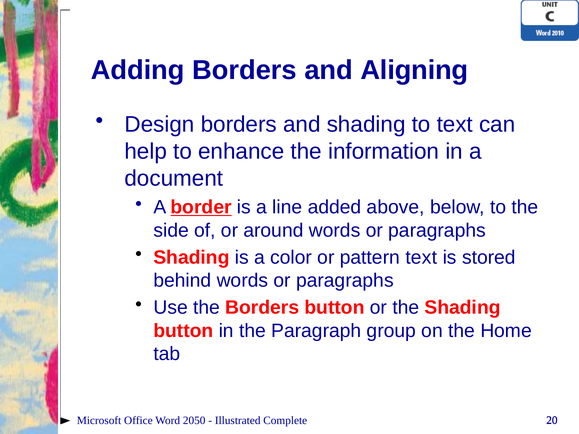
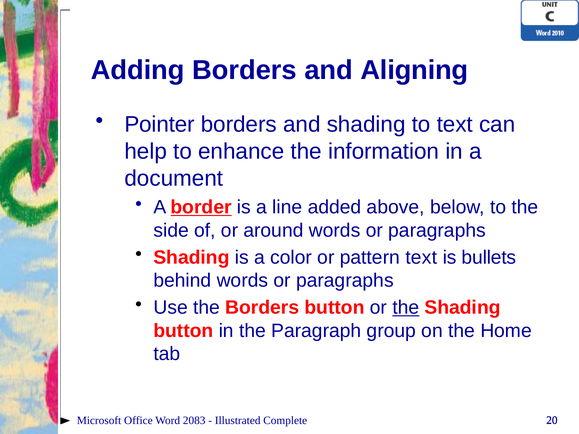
Design: Design -> Pointer
stored: stored -> bullets
the at (406, 308) underline: none -> present
2050: 2050 -> 2083
